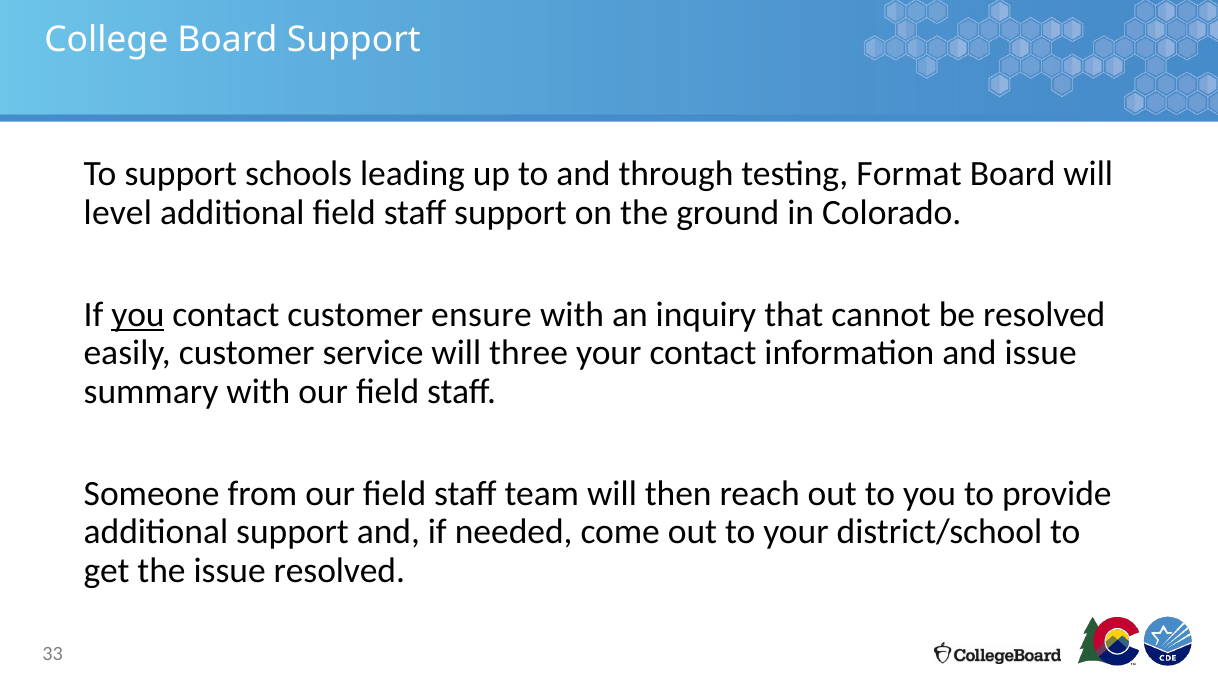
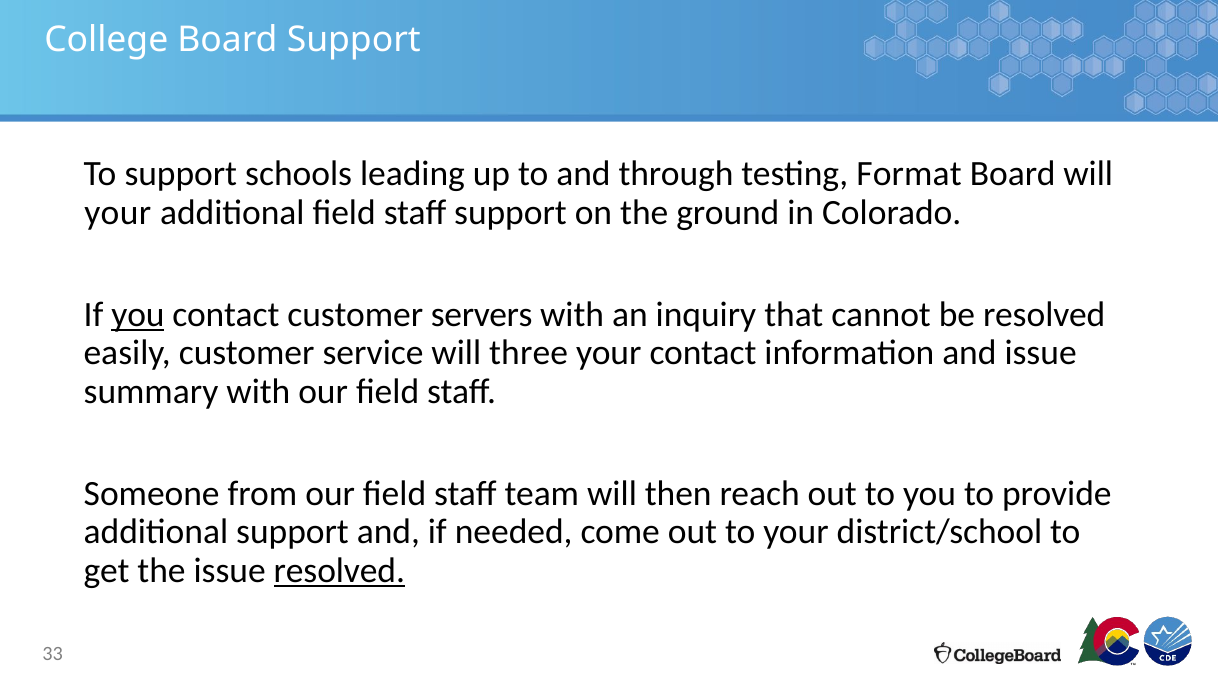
level at (118, 213): level -> your
ensure: ensure -> servers
resolved at (339, 570) underline: none -> present
